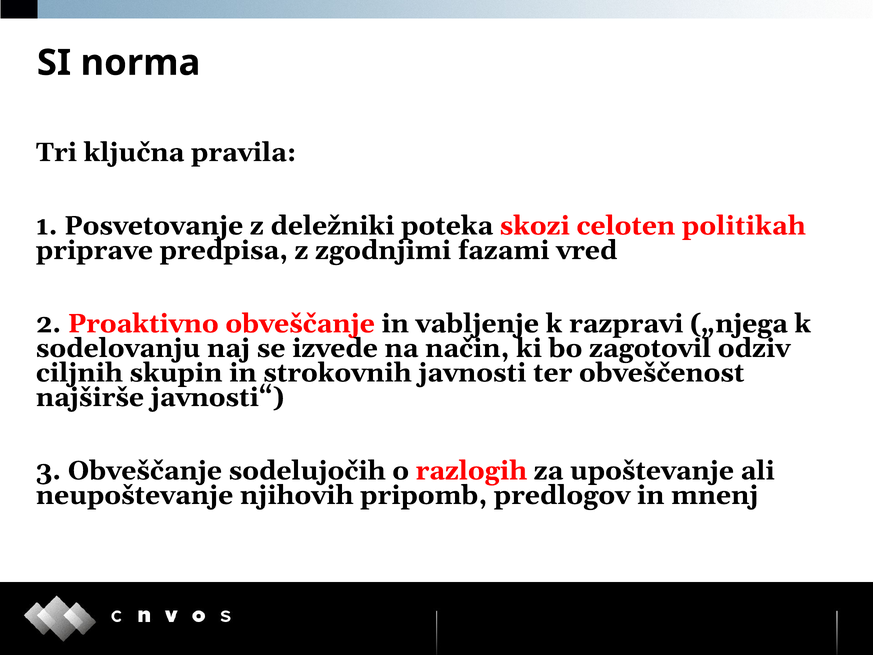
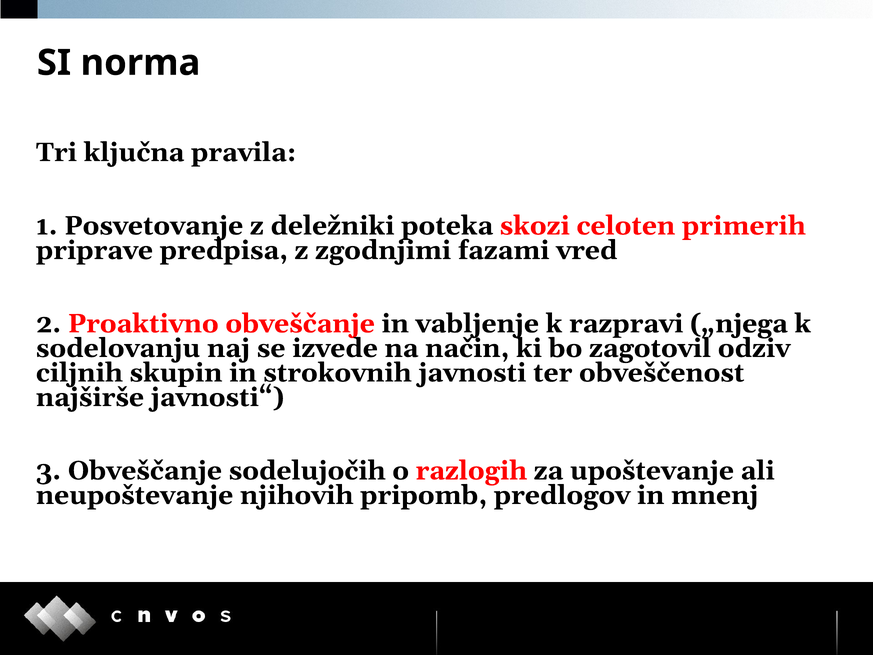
politikah: politikah -> primerih
